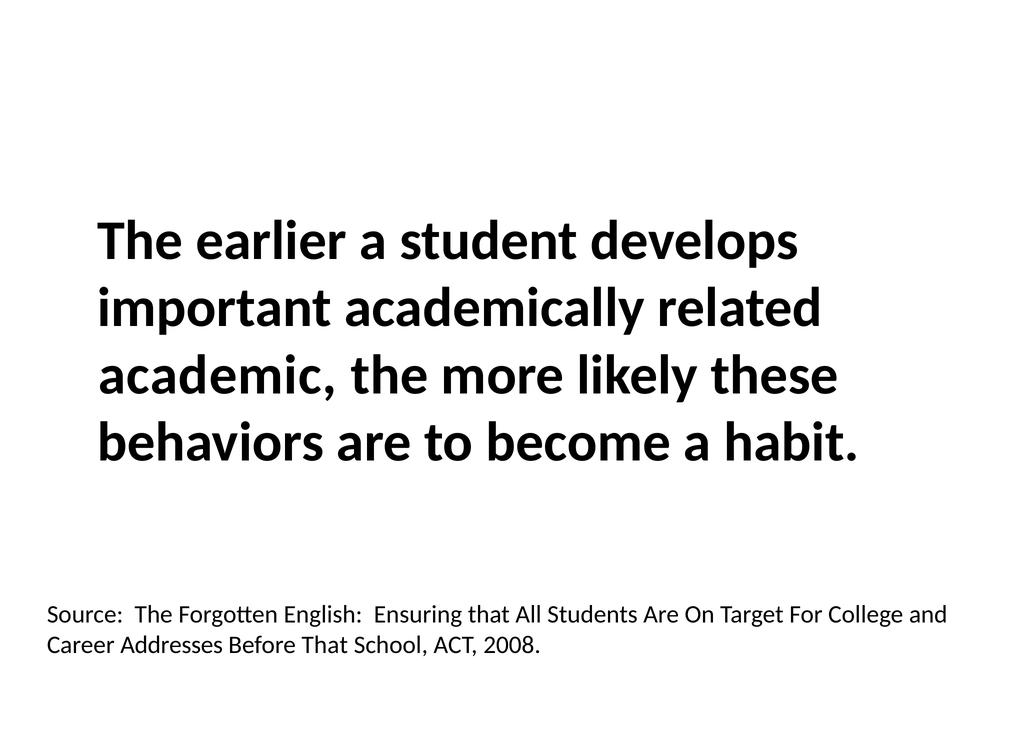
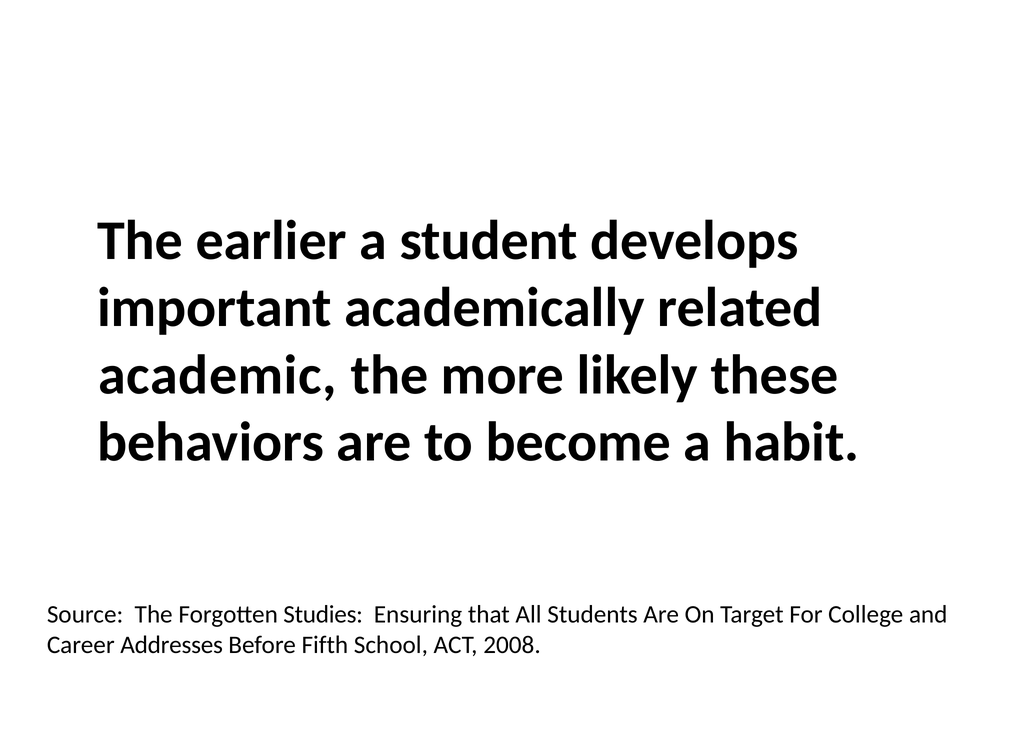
English: English -> Studies
Before That: That -> Fifth
